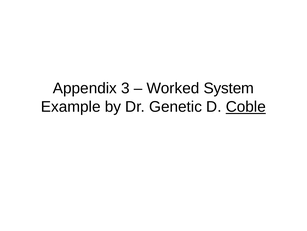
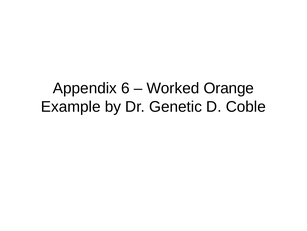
3: 3 -> 6
System: System -> Orange
Coble underline: present -> none
